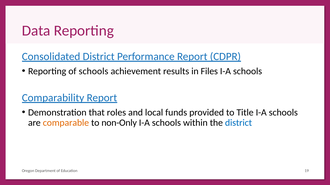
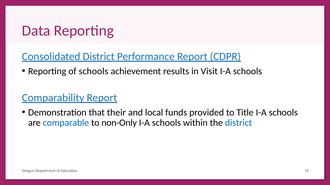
Files: Files -> Visit
roles: roles -> their
comparable colour: orange -> blue
